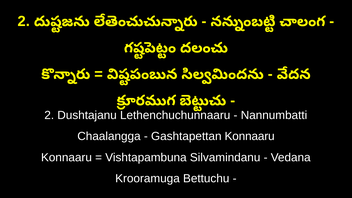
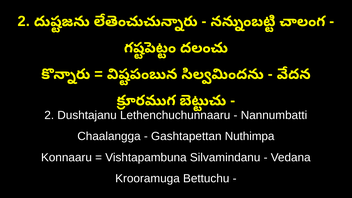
Gashtapettan Konnaaru: Konnaaru -> Nuthimpa
